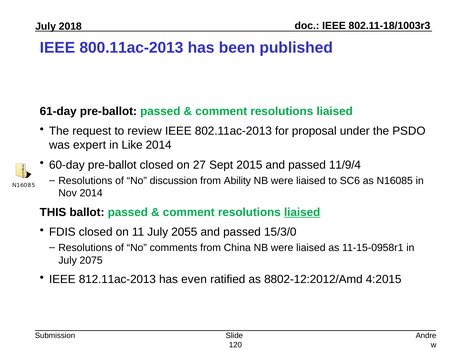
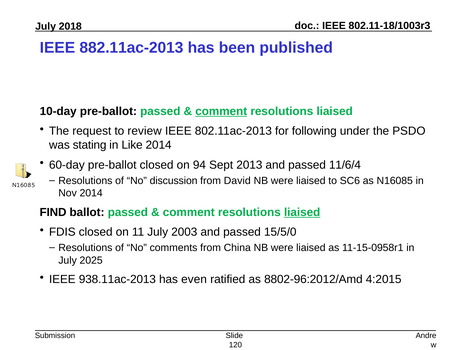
800.11ac-2013: 800.11ac-2013 -> 882.11ac-2013
61-day: 61-day -> 10-day
comment at (221, 111) underline: none -> present
proposal: proposal -> following
expert: expert -> stating
27: 27 -> 94
2015: 2015 -> 2013
11/9/4: 11/9/4 -> 11/6/4
Ability: Ability -> David
THIS: THIS -> FIND
2055: 2055 -> 2003
15/3/0: 15/3/0 -> 15/5/0
2075: 2075 -> 2025
812.11ac-2013: 812.11ac-2013 -> 938.11ac-2013
8802-12:2012/Amd: 8802-12:2012/Amd -> 8802-96:2012/Amd
